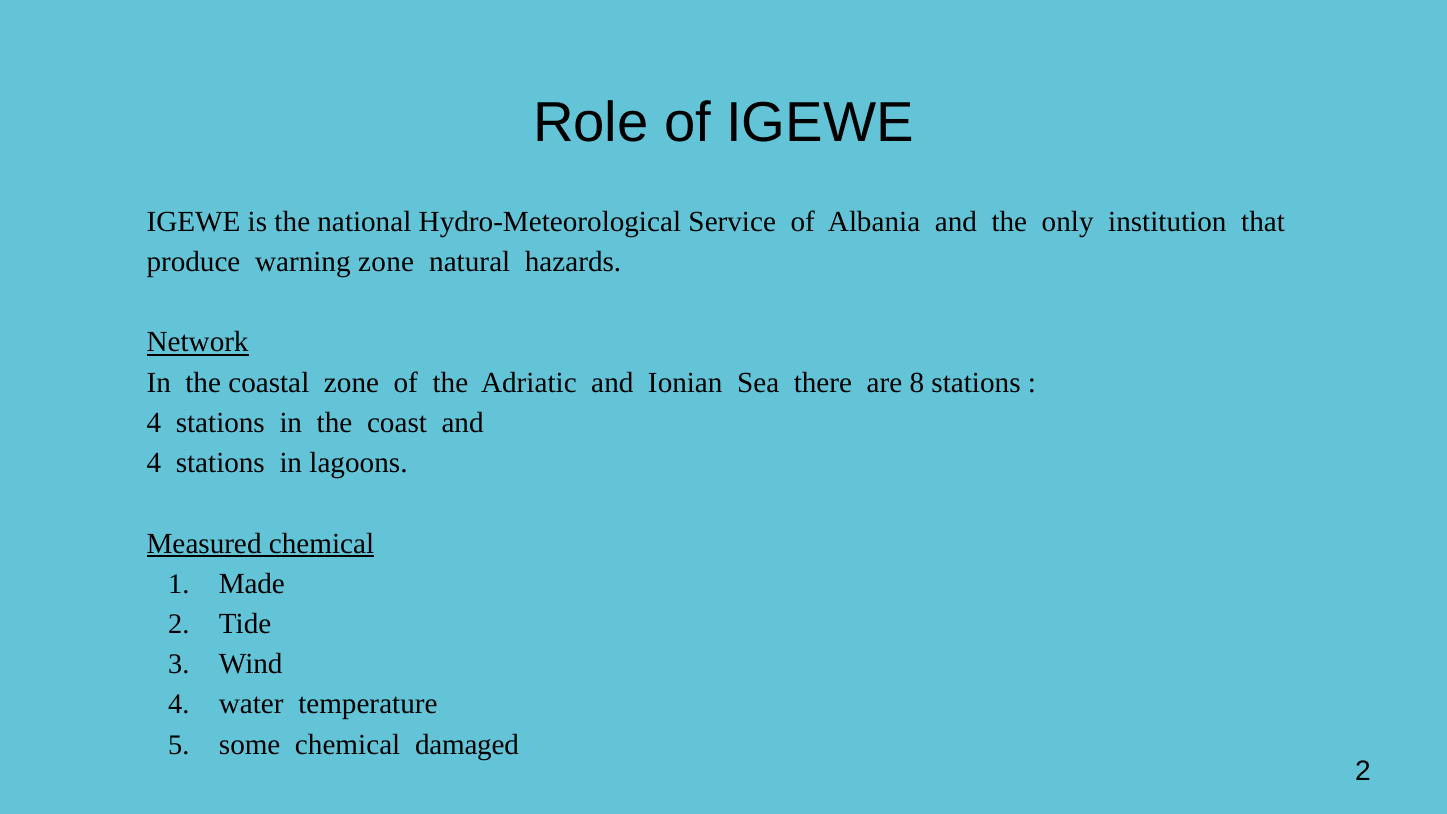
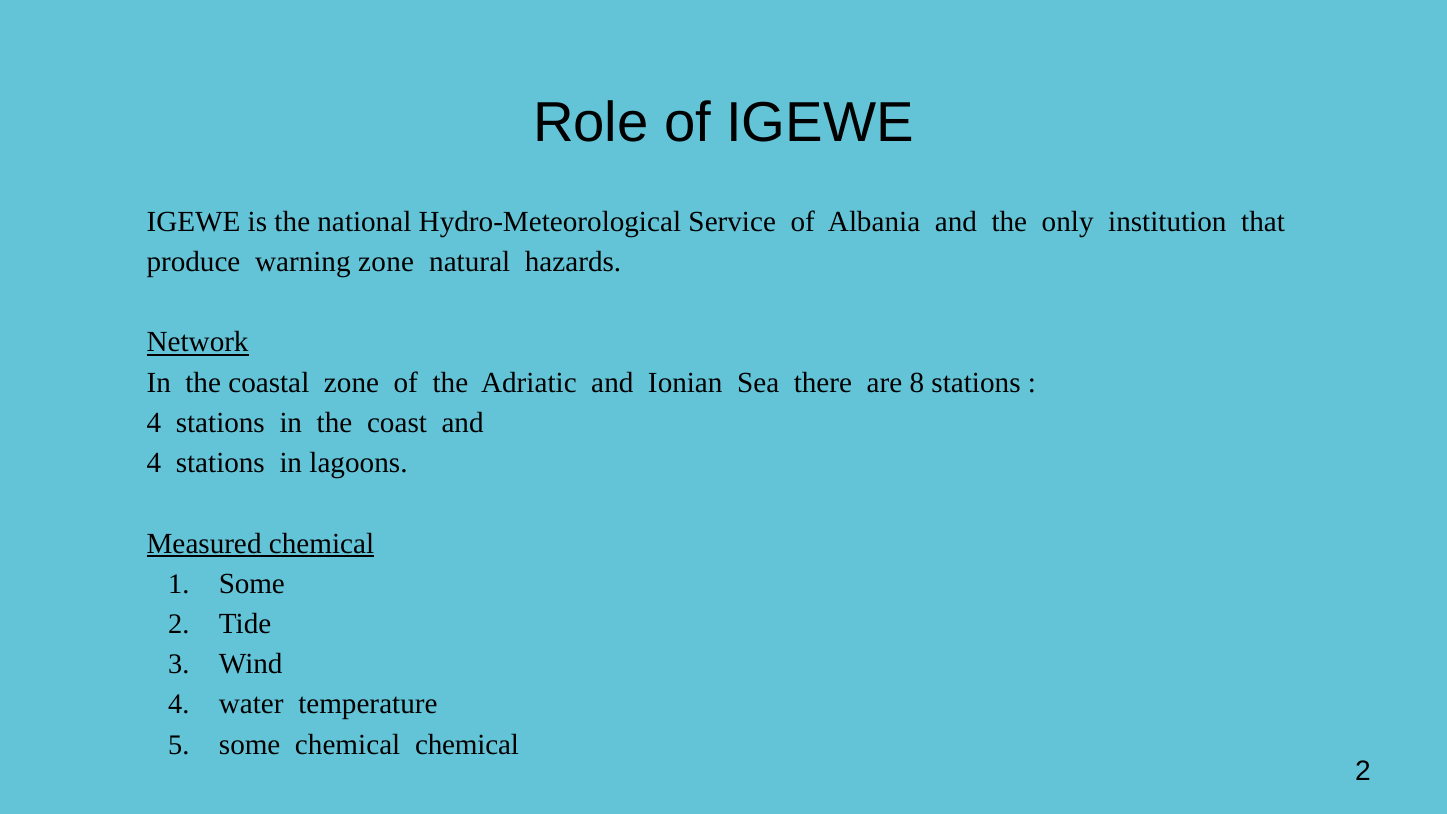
Made at (252, 584): Made -> Some
chemical damaged: damaged -> chemical
